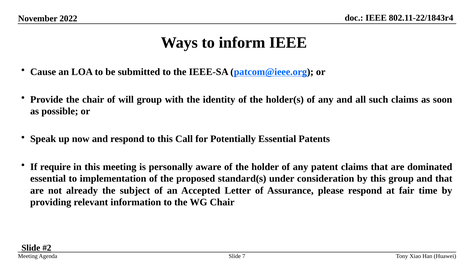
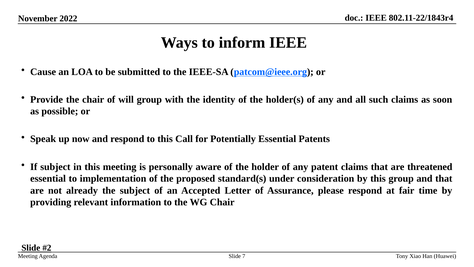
If require: require -> subject
dominated: dominated -> threatened
